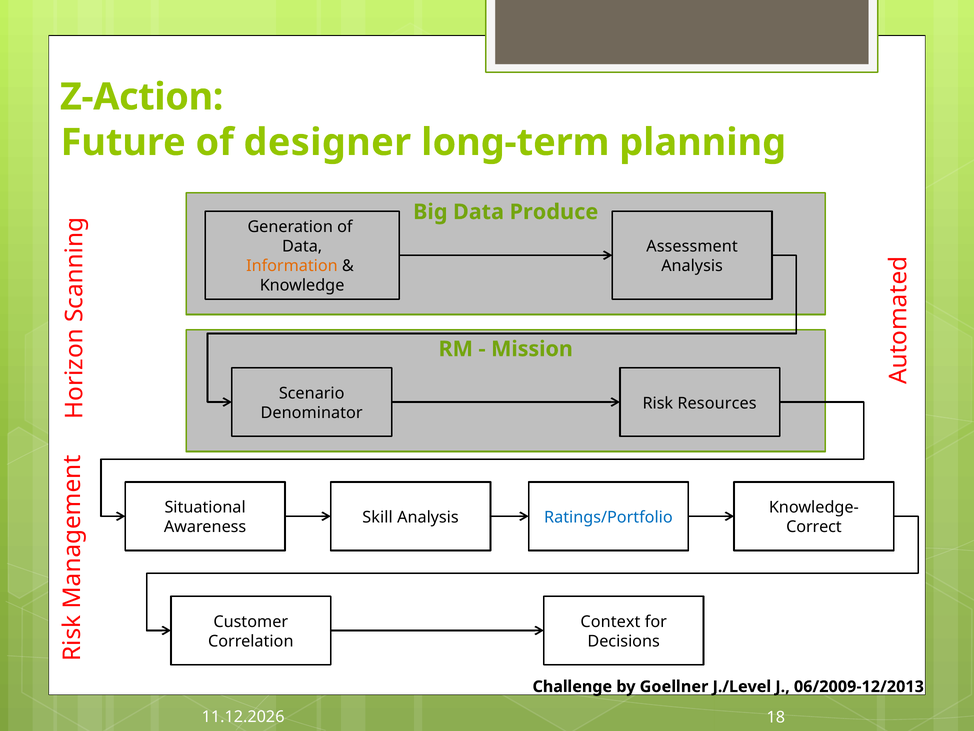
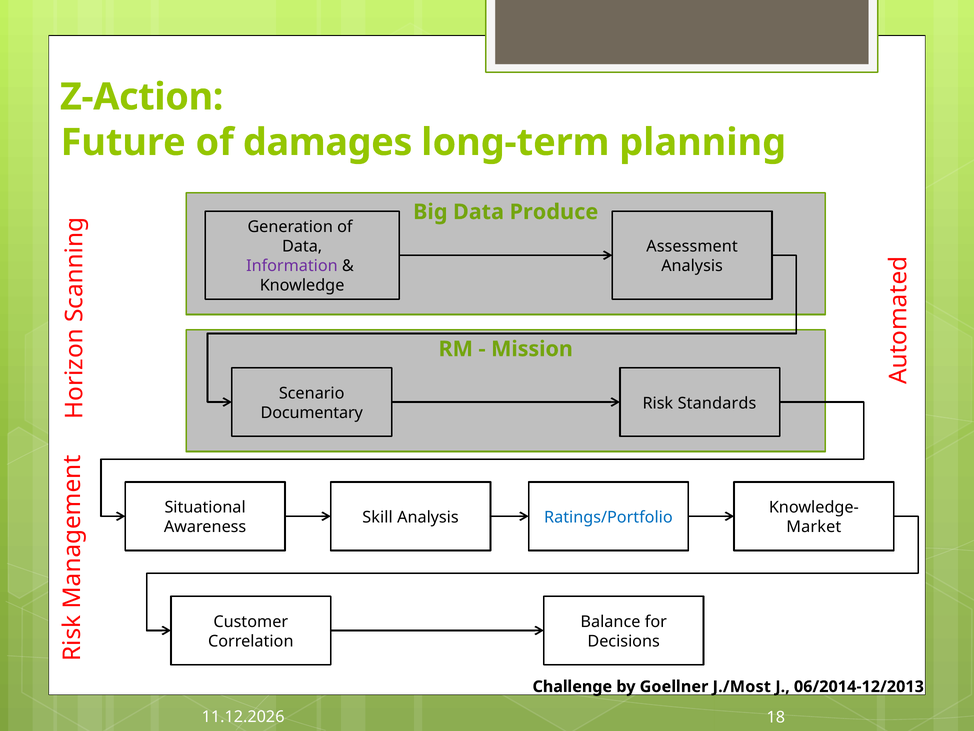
designer: designer -> damages
Information colour: orange -> purple
Resources: Resources -> Standards
Denominator: Denominator -> Documentary
Correct: Correct -> Market
Context: Context -> Balance
J./Level: J./Level -> J./Most
06/2009-12/2013: 06/2009-12/2013 -> 06/2014-12/2013
